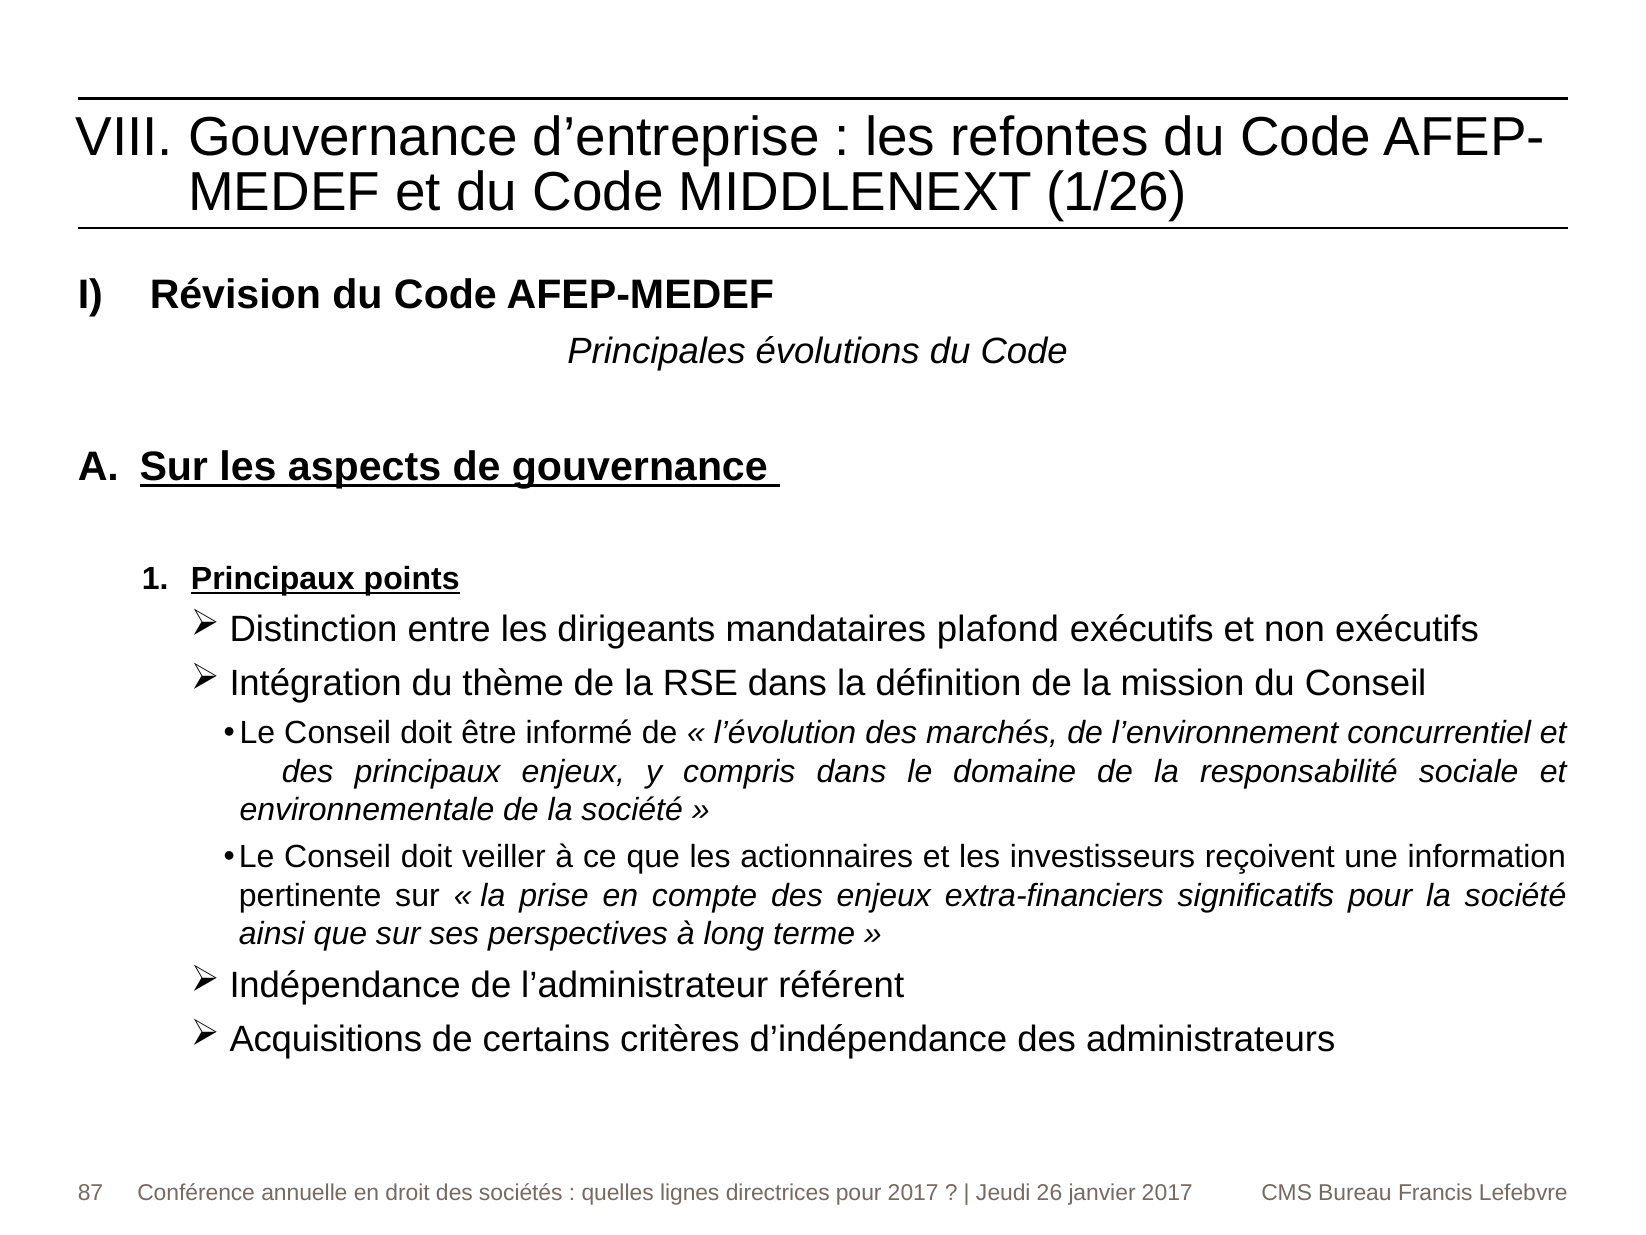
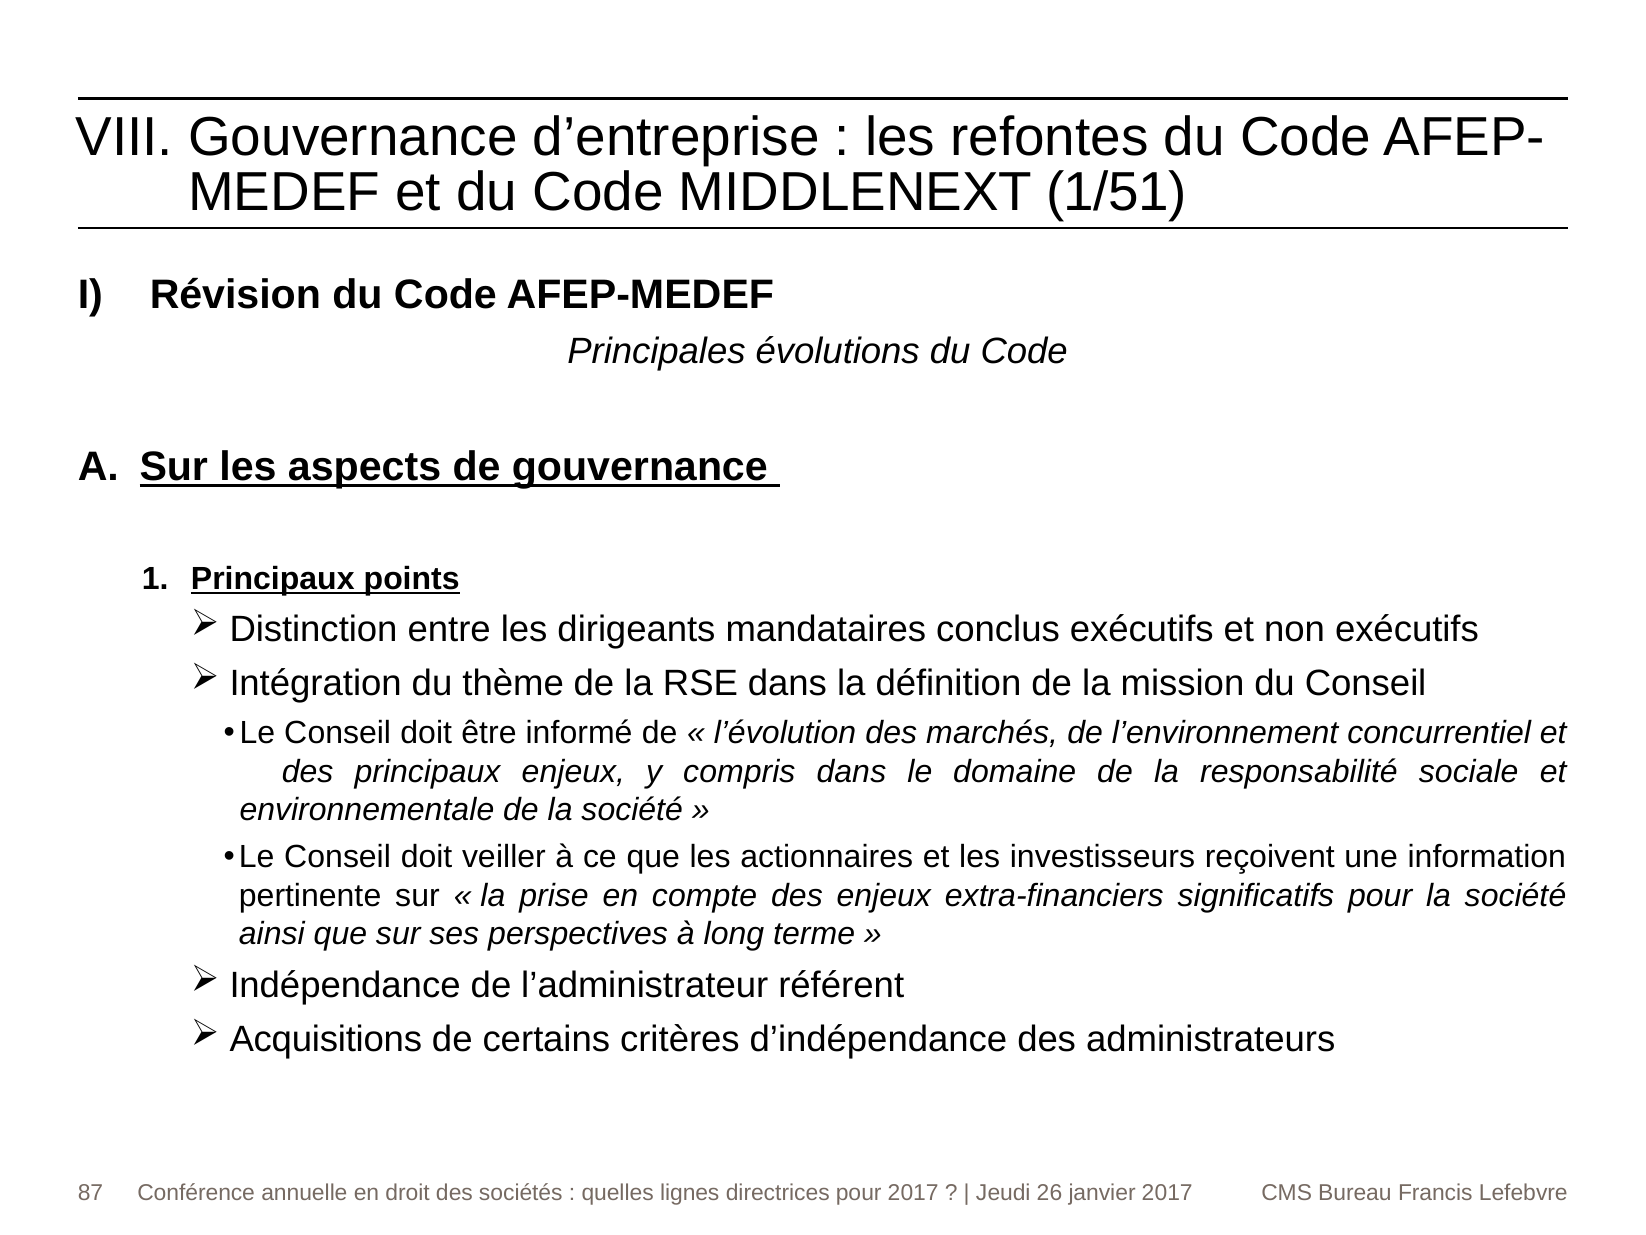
1/26: 1/26 -> 1/51
plafond: plafond -> conclus
